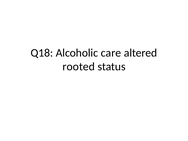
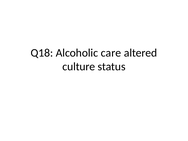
rooted: rooted -> culture
